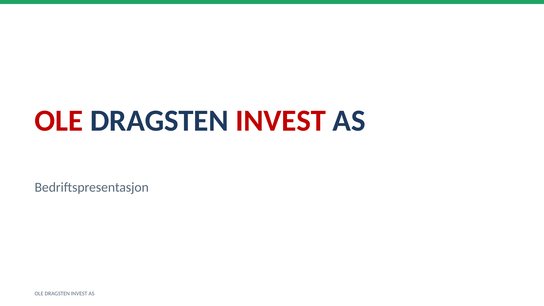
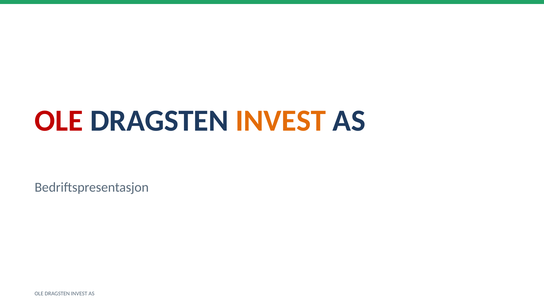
INVEST at (281, 121) colour: red -> orange
